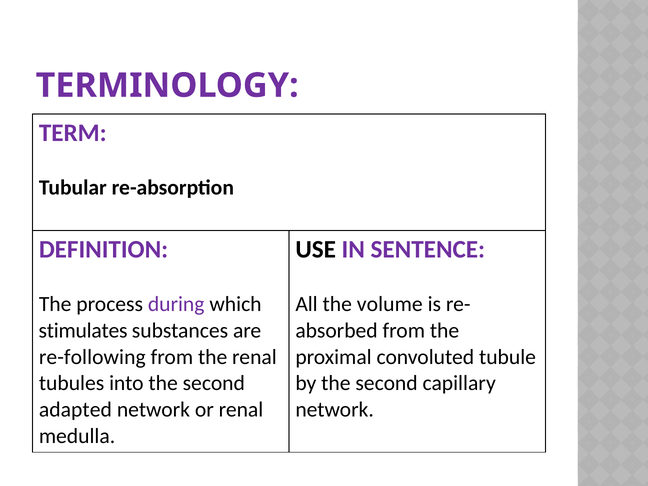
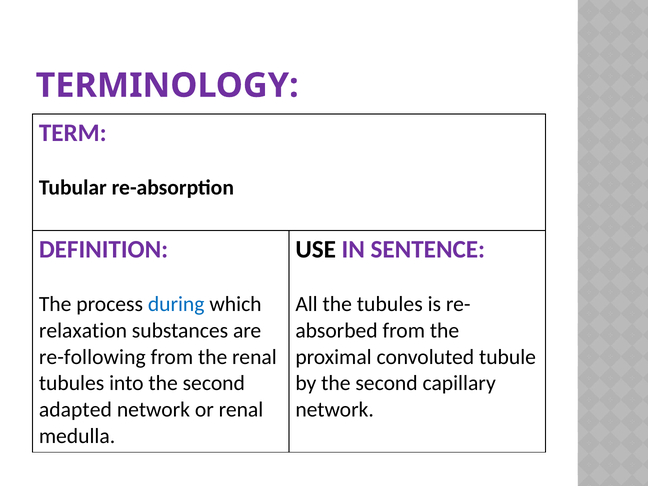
during colour: purple -> blue
the volume: volume -> tubules
stimulates: stimulates -> relaxation
